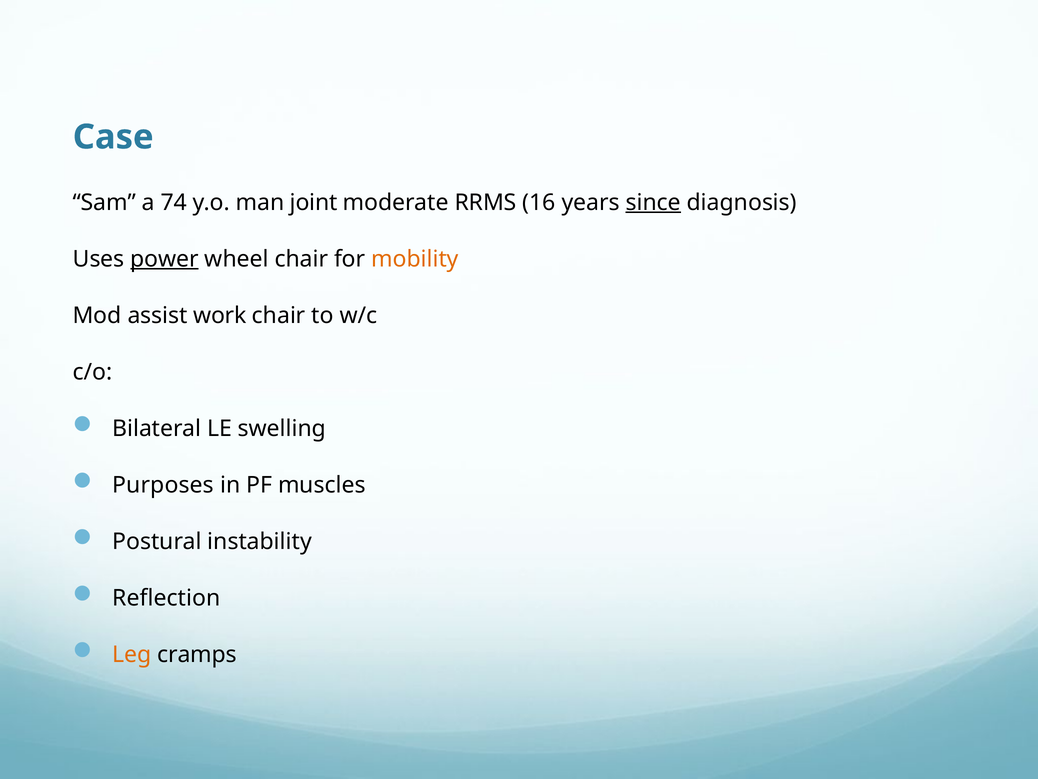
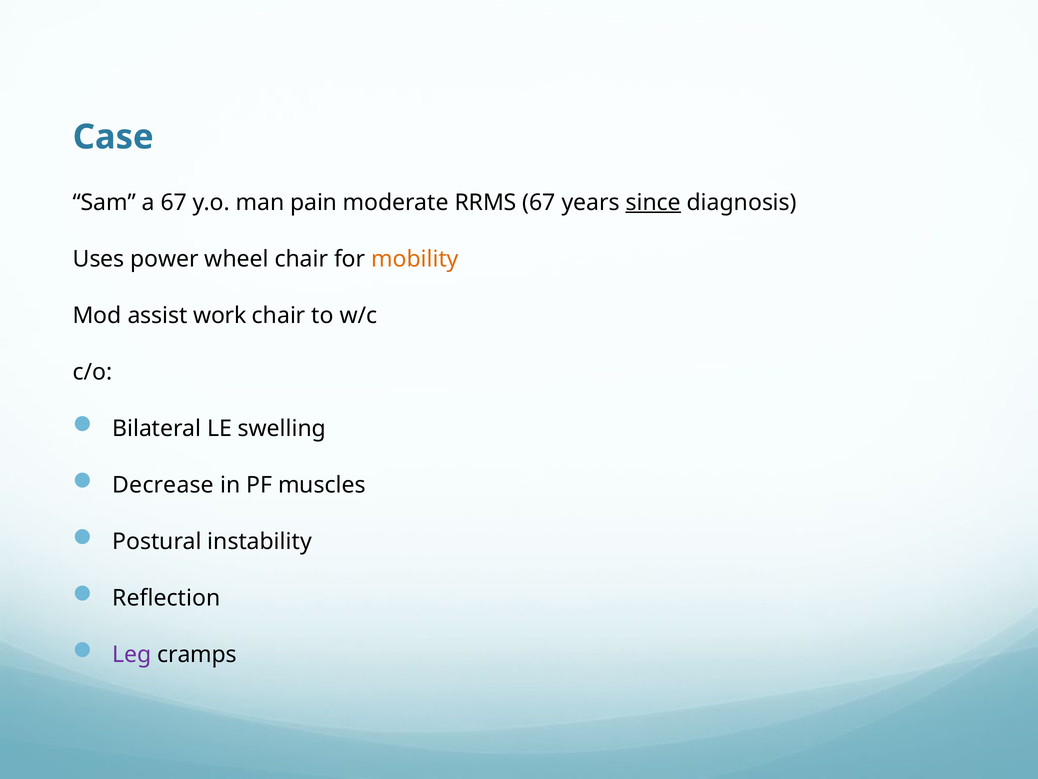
a 74: 74 -> 67
joint: joint -> pain
RRMS 16: 16 -> 67
power underline: present -> none
Purposes: Purposes -> Decrease
Leg colour: orange -> purple
